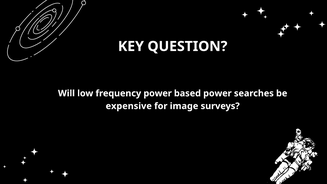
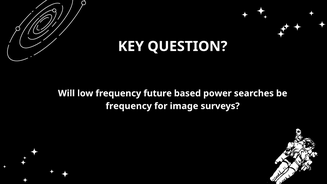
frequency power: power -> future
expensive at (129, 106): expensive -> frequency
